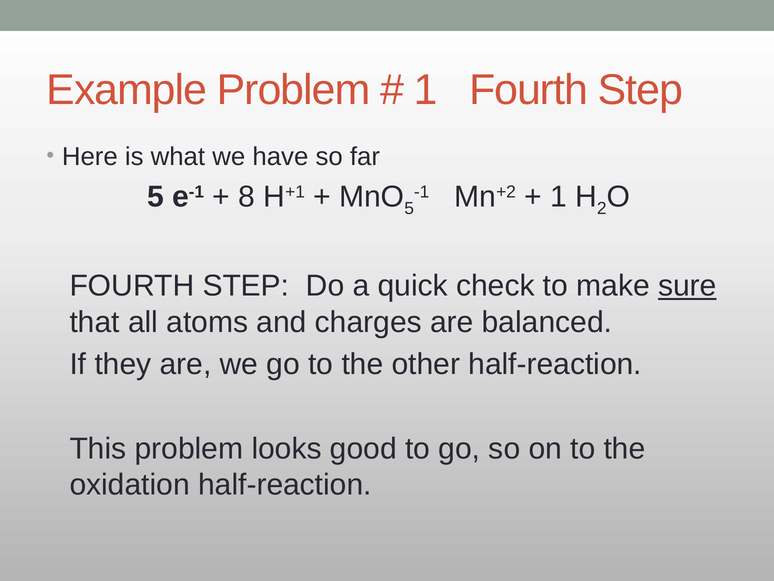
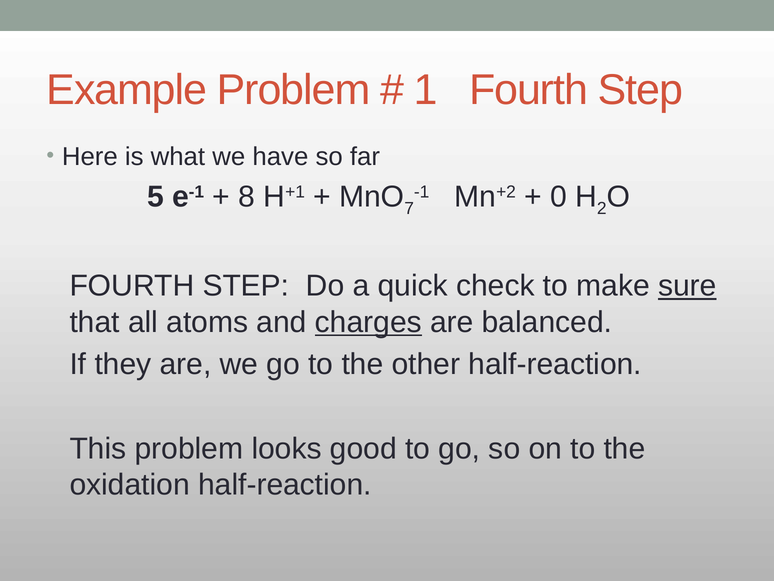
5 at (409, 208): 5 -> 7
1 at (558, 196): 1 -> 0
charges underline: none -> present
